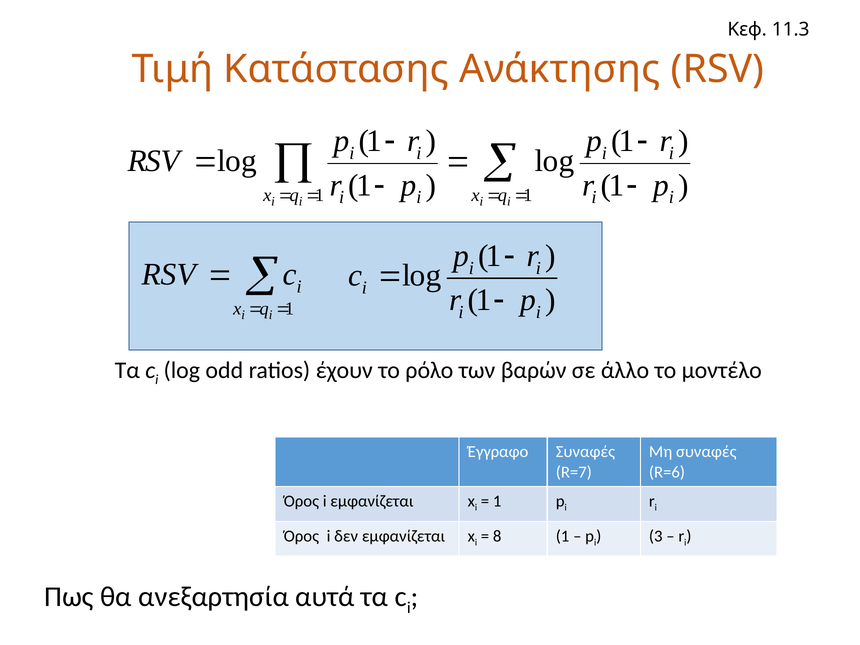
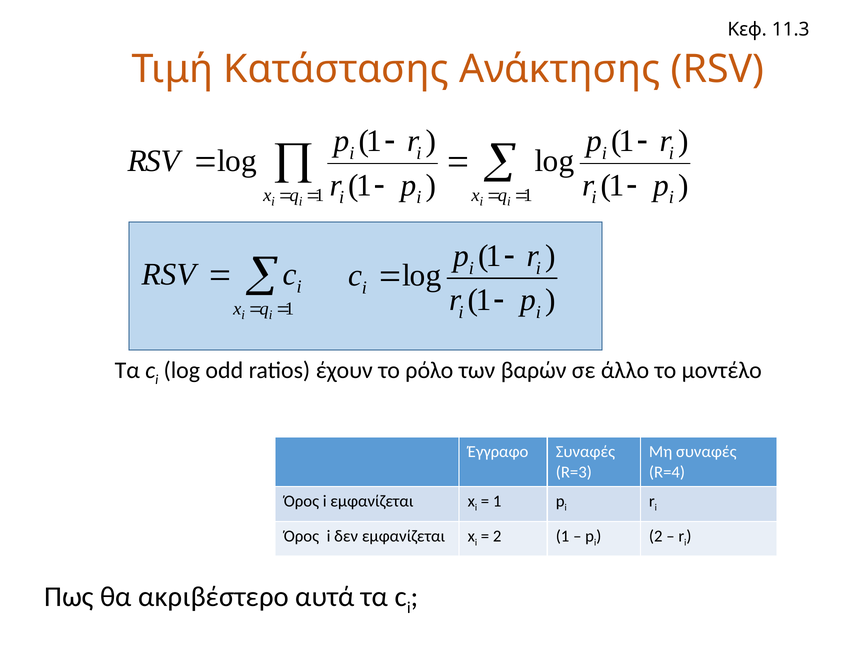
R=7: R=7 -> R=3
R=6: R=6 -> R=4
8 at (497, 536): 8 -> 2
3 at (656, 536): 3 -> 2
ανεξαρτησία: ανεξαρτησία -> ακριβέστερο
